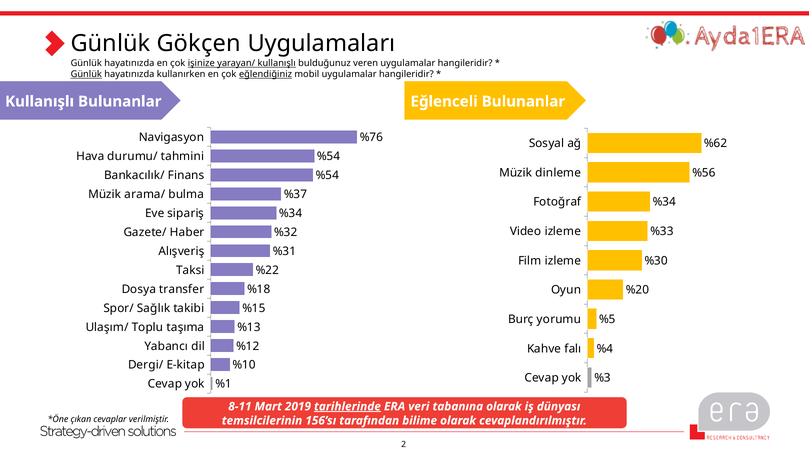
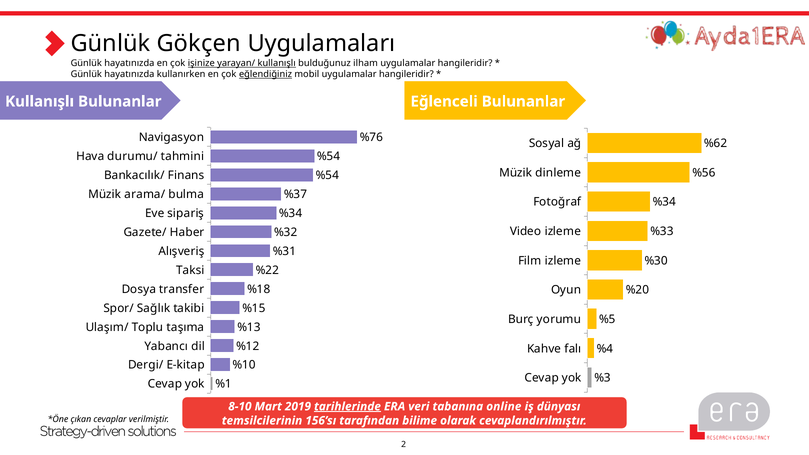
veren: veren -> ilham
Günlük at (86, 74) underline: present -> none
8-11: 8-11 -> 8-10
tabanına olarak: olarak -> online
